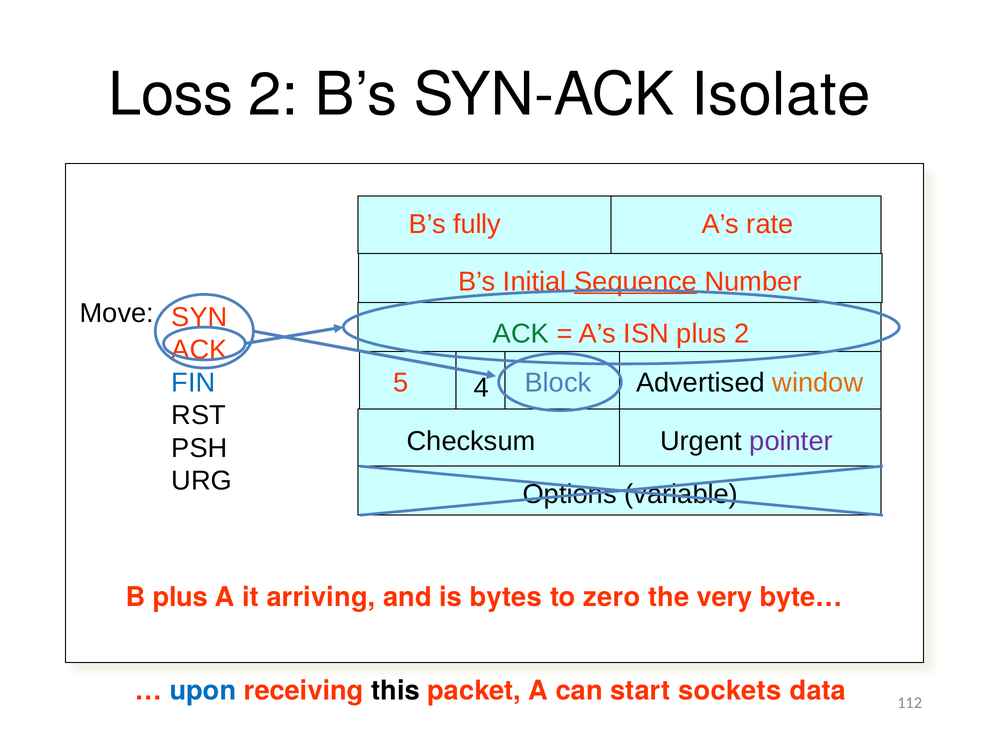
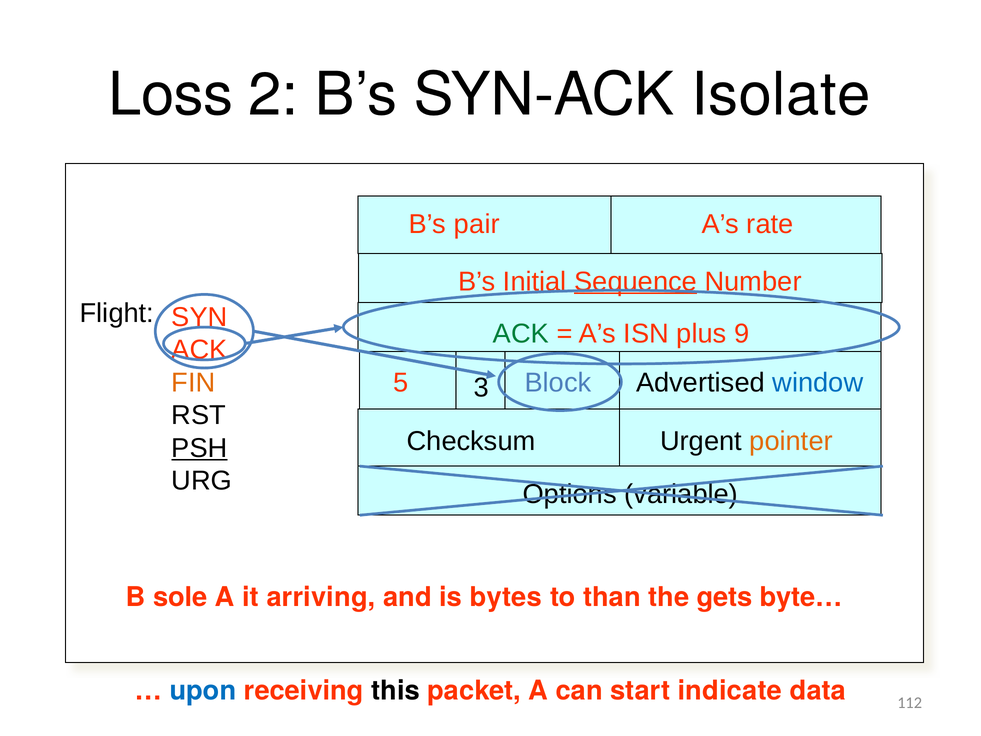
fully: fully -> pair
Move: Move -> Flight
plus 2: 2 -> 9
FIN colour: blue -> orange
window colour: orange -> blue
4: 4 -> 3
pointer colour: purple -> orange
PSH underline: none -> present
B plus: plus -> sole
zero: zero -> than
very: very -> gets
sockets: sockets -> indicate
